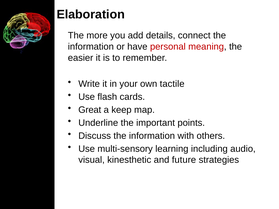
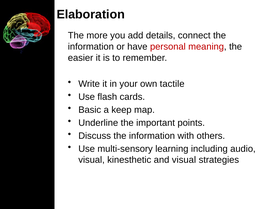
Great: Great -> Basic
and future: future -> visual
